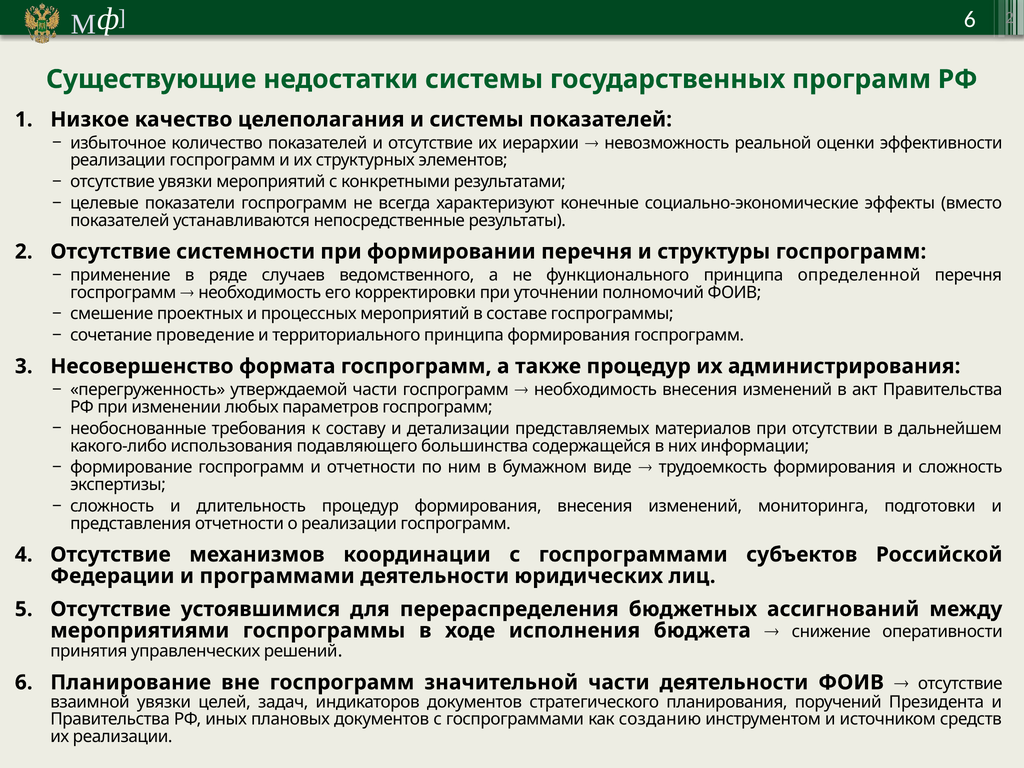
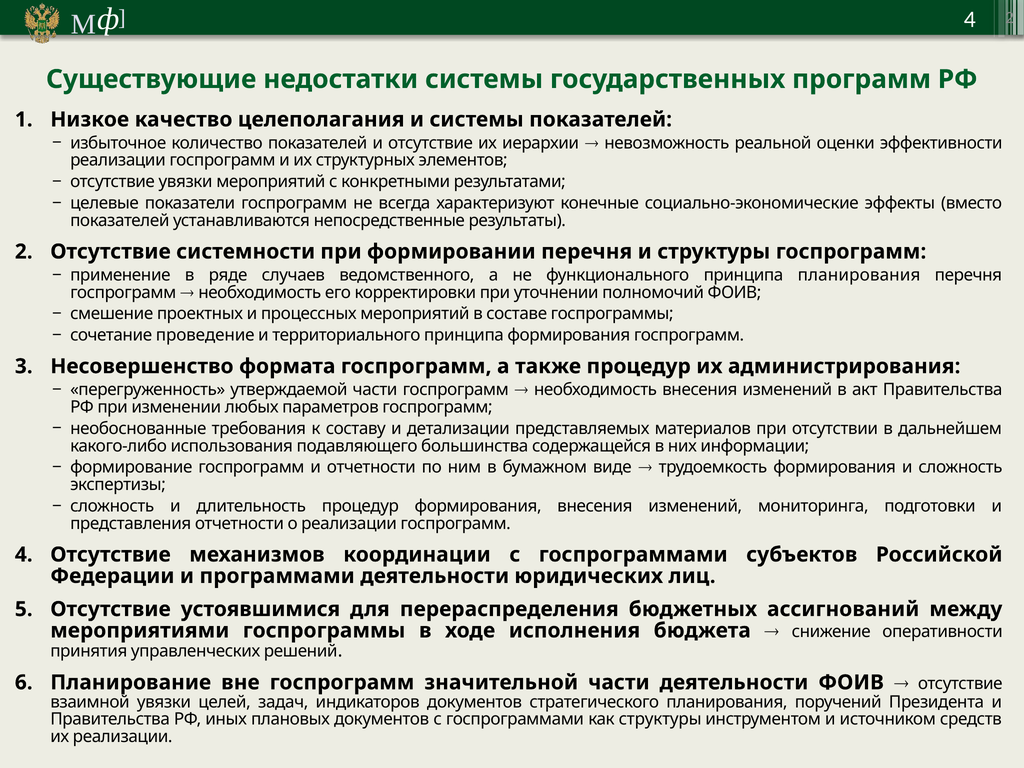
6 at (970, 20): 6 -> 4
принципа определенной: определенной -> планирования
как созданию: созданию -> структуры
